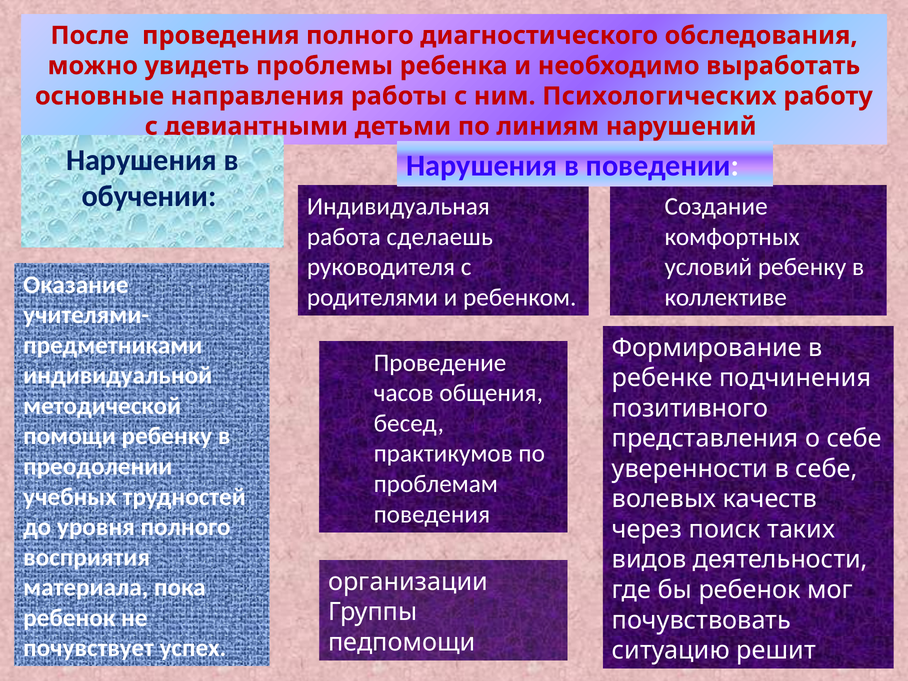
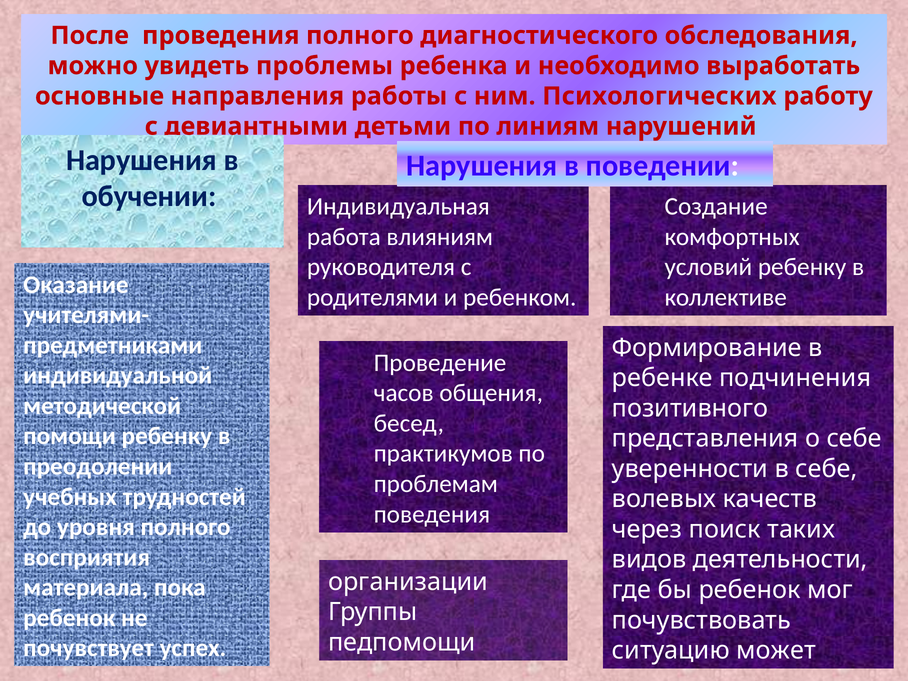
сделаешь: сделаешь -> влияниям
решит: решит -> может
